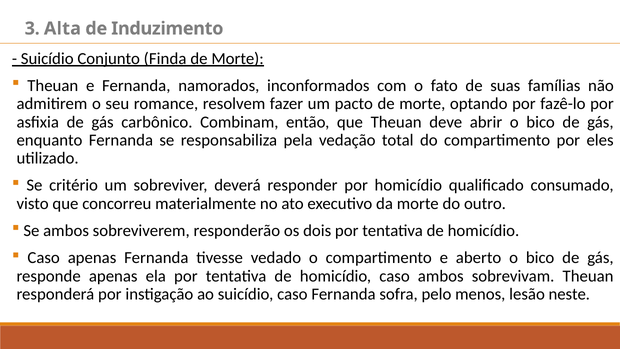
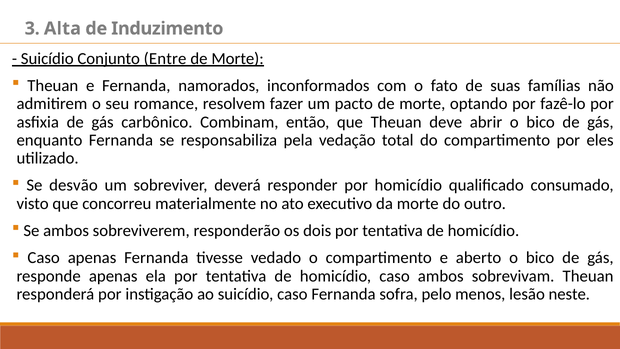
Finda: Finda -> Entre
critério: critério -> desvão
